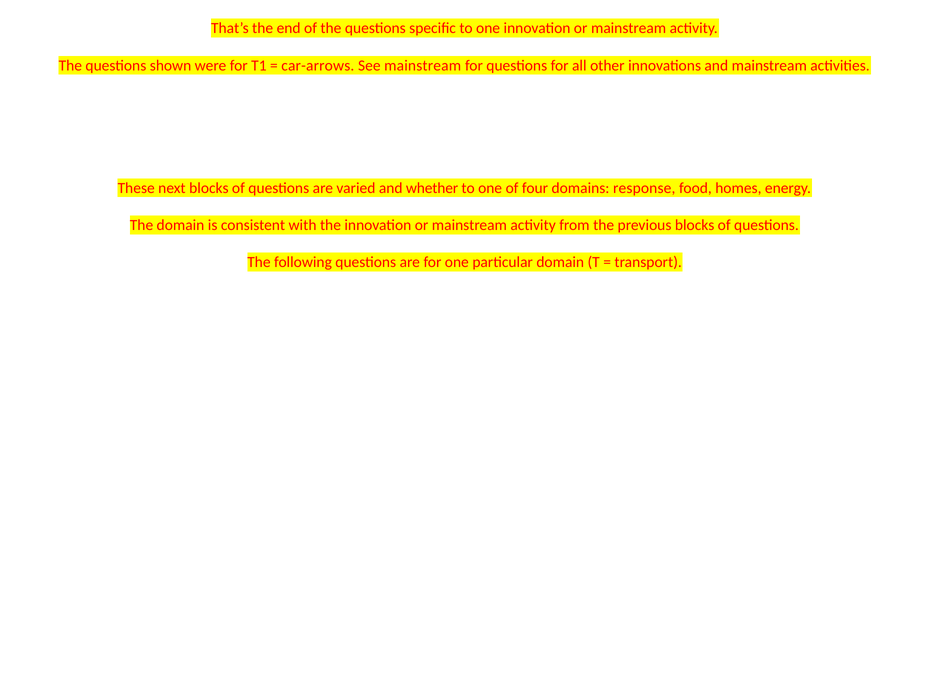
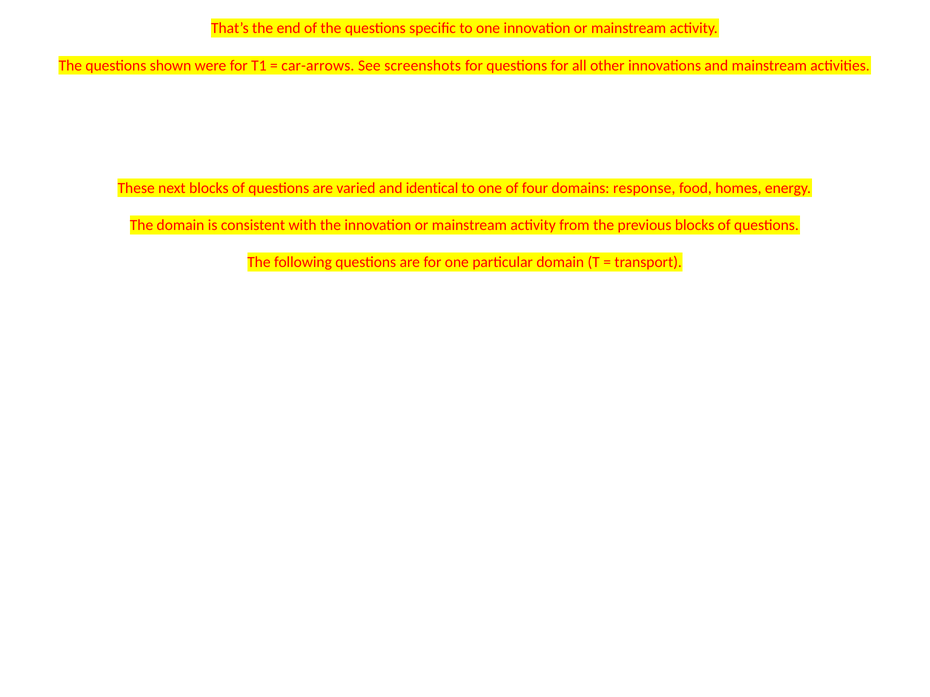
See mainstream: mainstream -> screenshots
whether: whether -> identical
